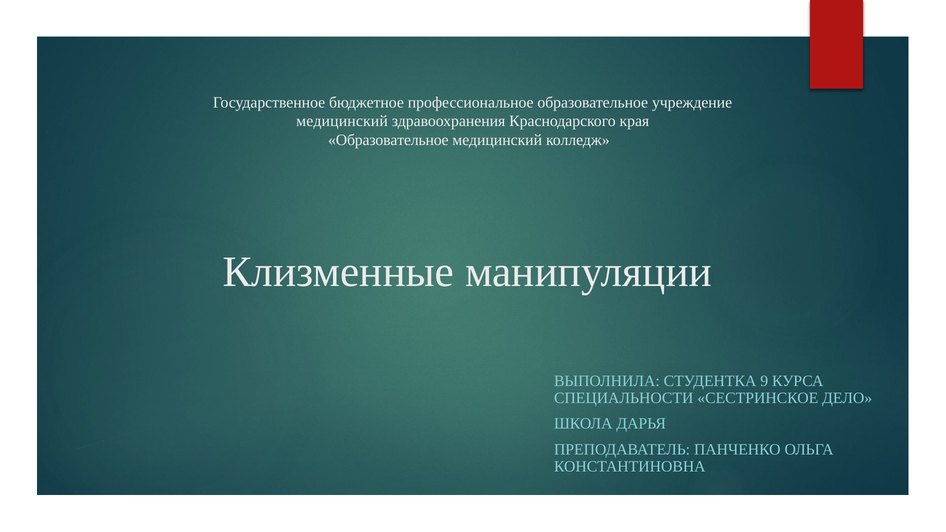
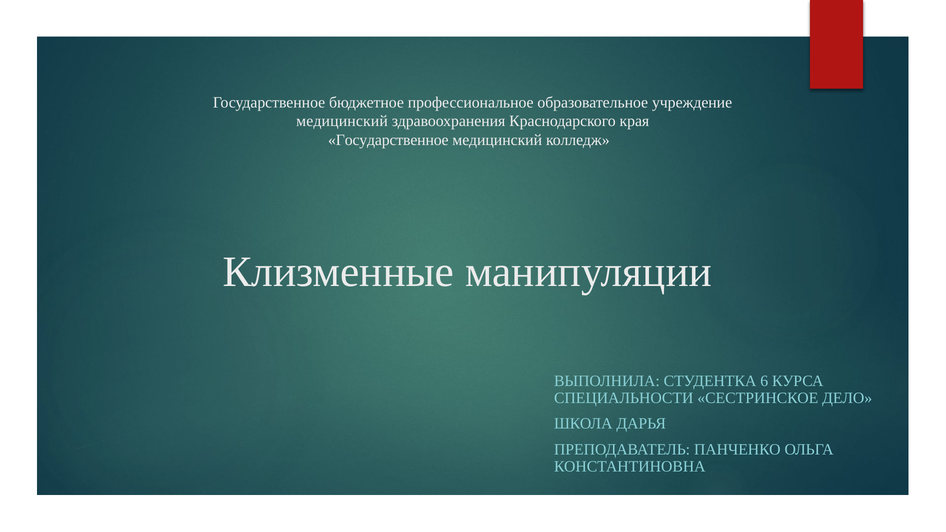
Образовательное at (388, 140): Образовательное -> Государственное
9: 9 -> 6
